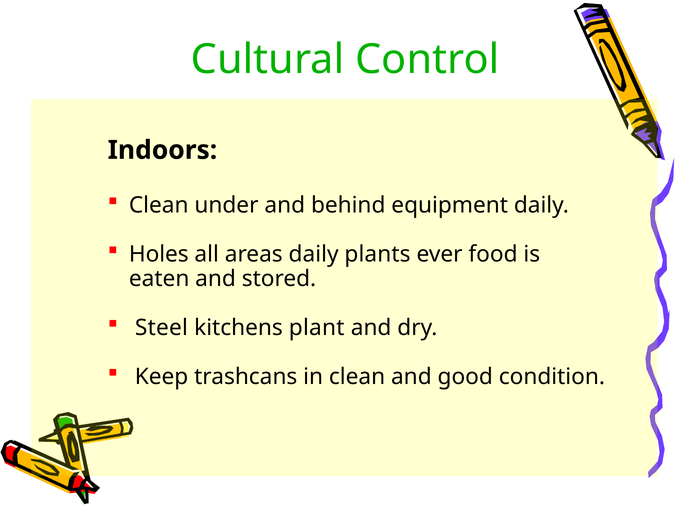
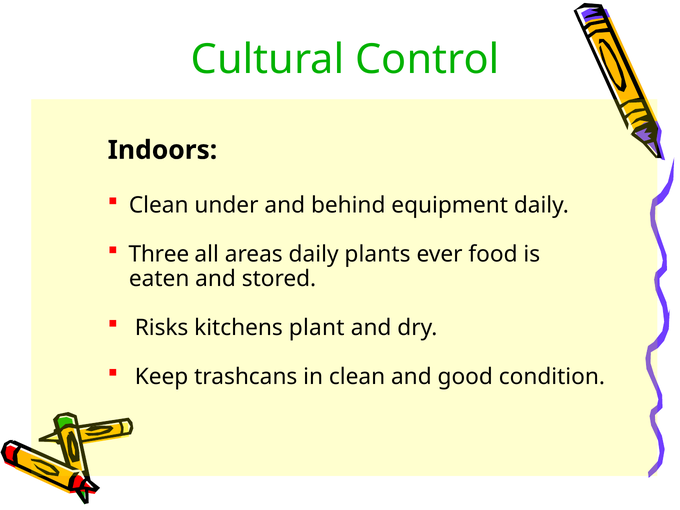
Holes: Holes -> Three
Steel: Steel -> Risks
